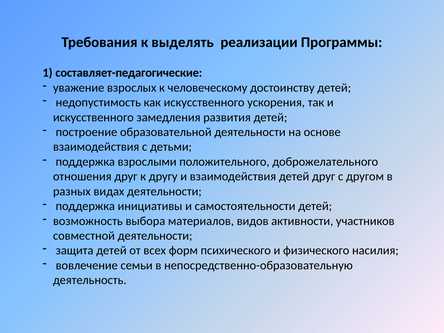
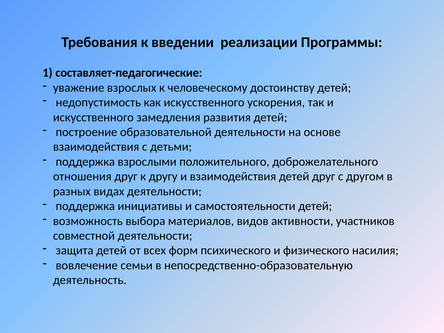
выделять: выделять -> введении
